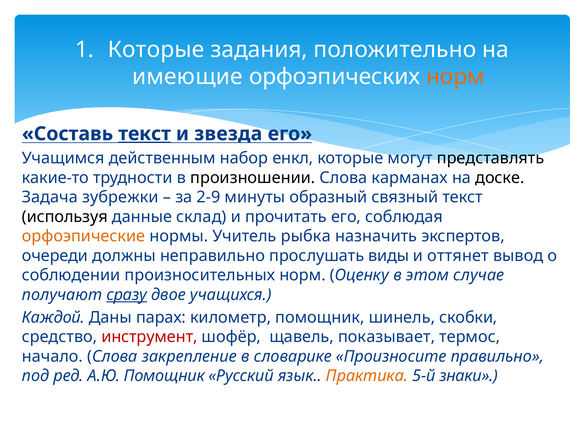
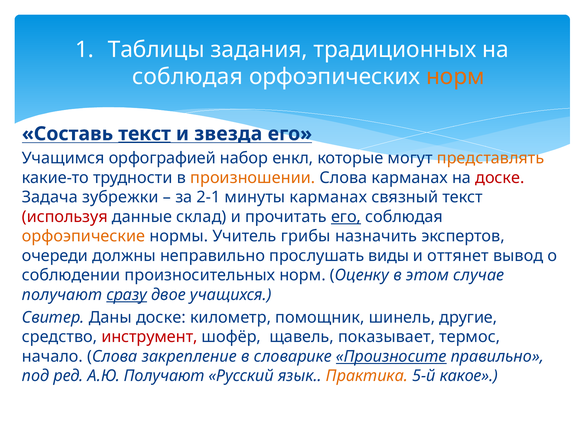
Которые at (156, 50): Которые -> Таблицы
положительно: положительно -> традиционных
имеющие at (188, 77): имеющие -> соблюдая
действенным: действенным -> орфографией
представлять colour: black -> orange
произношении colour: black -> orange
доске at (500, 178) colour: black -> red
2-9: 2-9 -> 2-1
минуты образный: образный -> карманах
используя colour: black -> red
его at (346, 217) underline: none -> present
рыбка: рыбка -> грибы
Каждой: Каждой -> Свитер
Даны парах: парах -> доске
скобки: скобки -> другие
Произносите underline: none -> present
А.Ю Помощник: Помощник -> Получают
знаки: знаки -> какое
